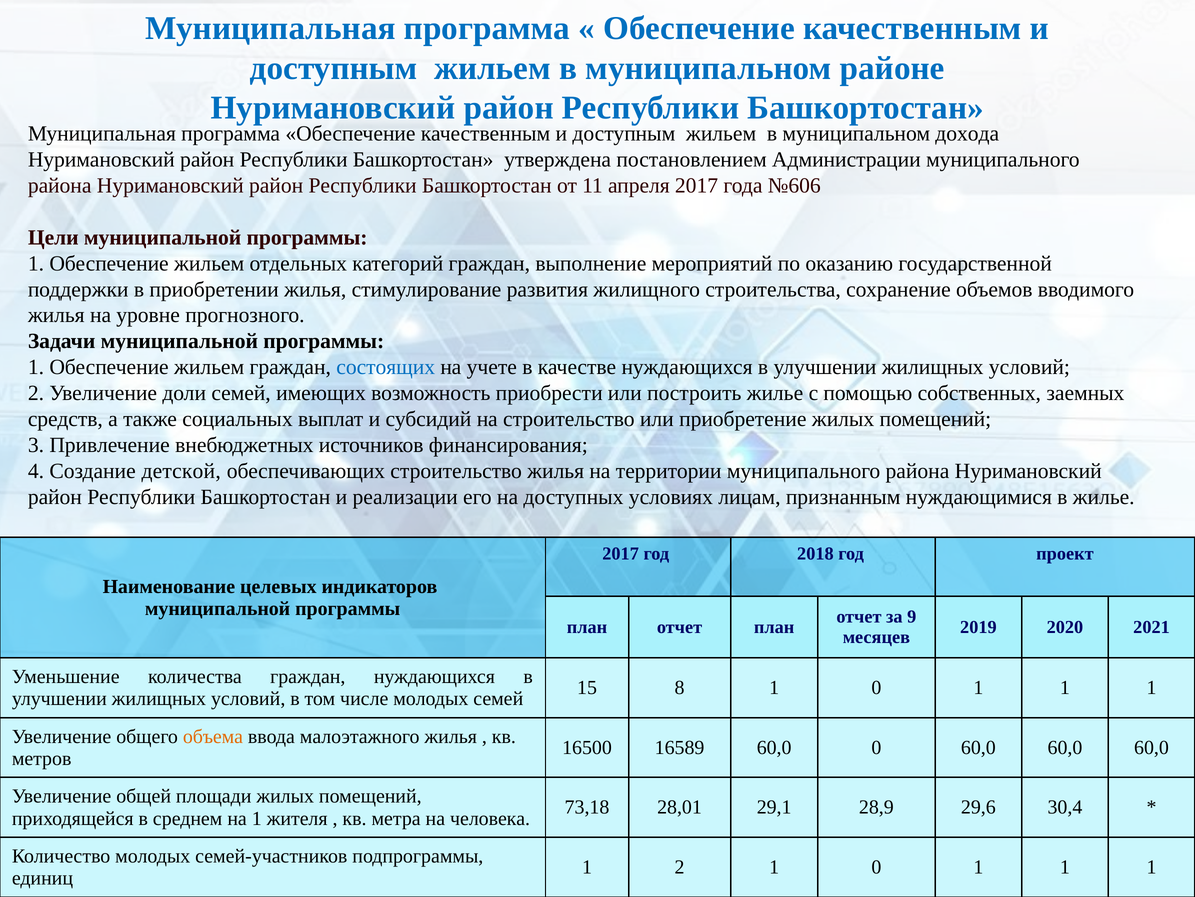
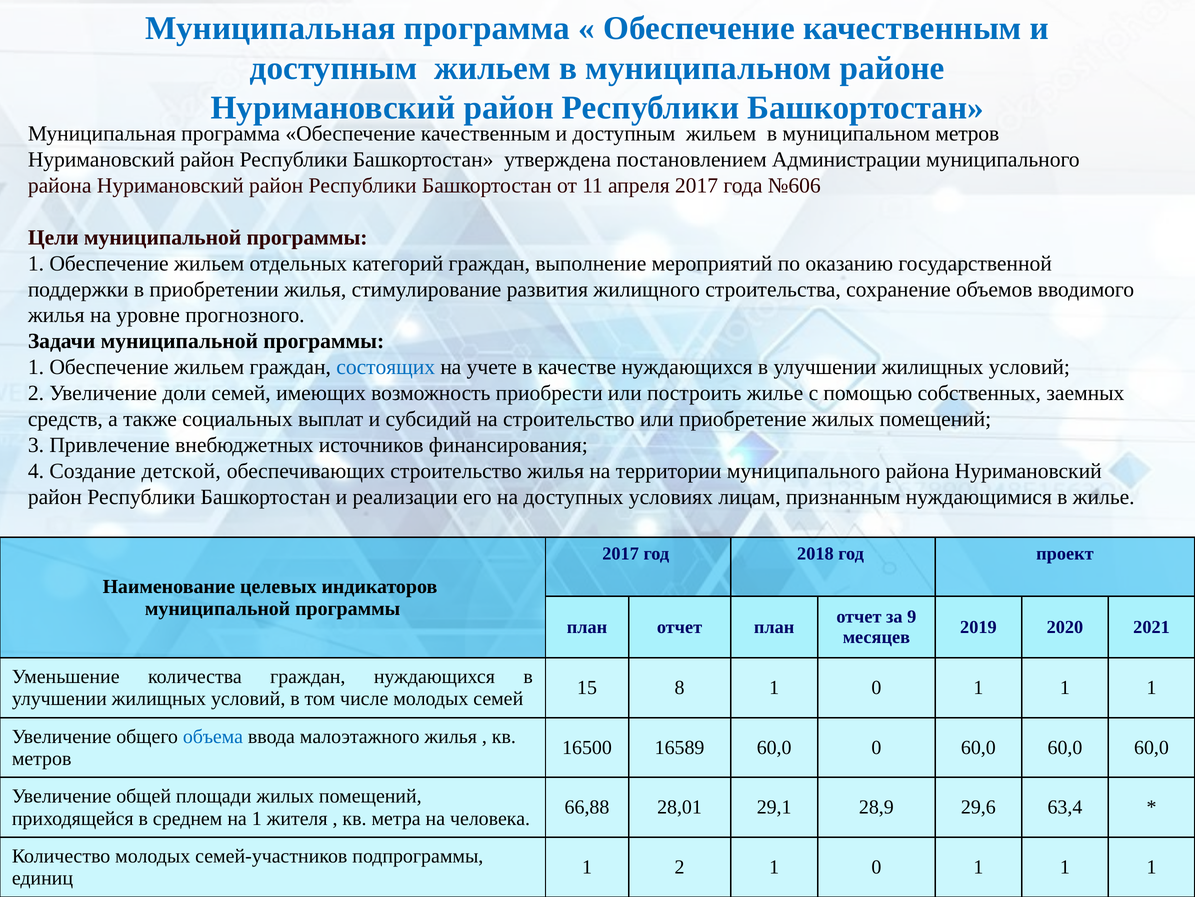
муниципальном дохода: дохода -> метров
объема colour: orange -> blue
73,18: 73,18 -> 66,88
30,4: 30,4 -> 63,4
